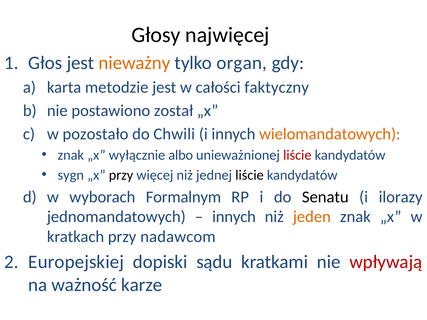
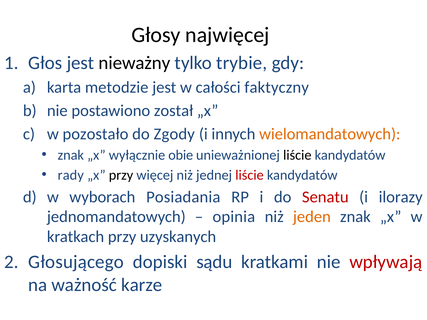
nieważny colour: orange -> black
organ: organ -> trybie
Chwili: Chwili -> Zgody
albo: albo -> obie
liście at (297, 155) colour: red -> black
sygn: sygn -> rady
liście at (249, 175) colour: black -> red
Formalnym: Formalnym -> Posiadania
Senatu colour: black -> red
innych at (234, 217): innych -> opinia
nadawcom: nadawcom -> uzyskanych
Europejskiej: Europejskiej -> Głosującego
